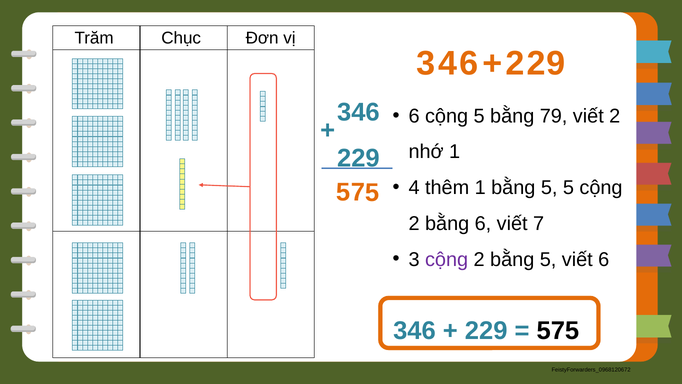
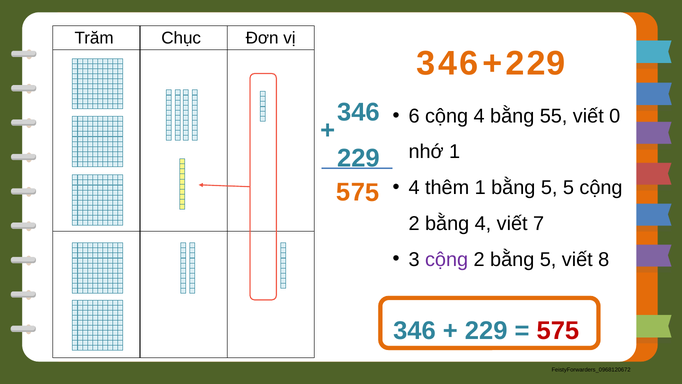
cộng 5: 5 -> 4
79: 79 -> 55
viết 2: 2 -> 0
bằng 6: 6 -> 4
viết 6: 6 -> 8
575 at (558, 330) colour: black -> red
